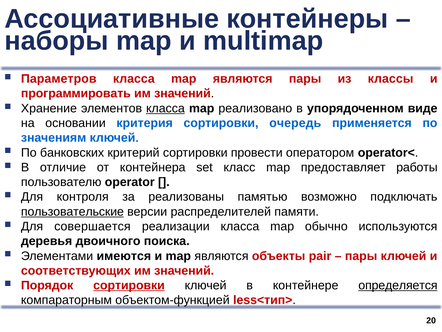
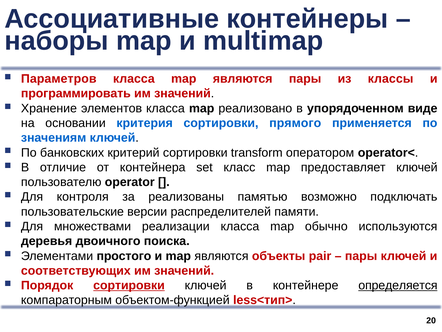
класса at (165, 108) underline: present -> none
очередь: очередь -> прямого
провести: провести -> transform
предоставляет работы: работы -> ключей
пользовательские underline: present -> none
совершается: совершается -> множествами
имеются: имеются -> простого
